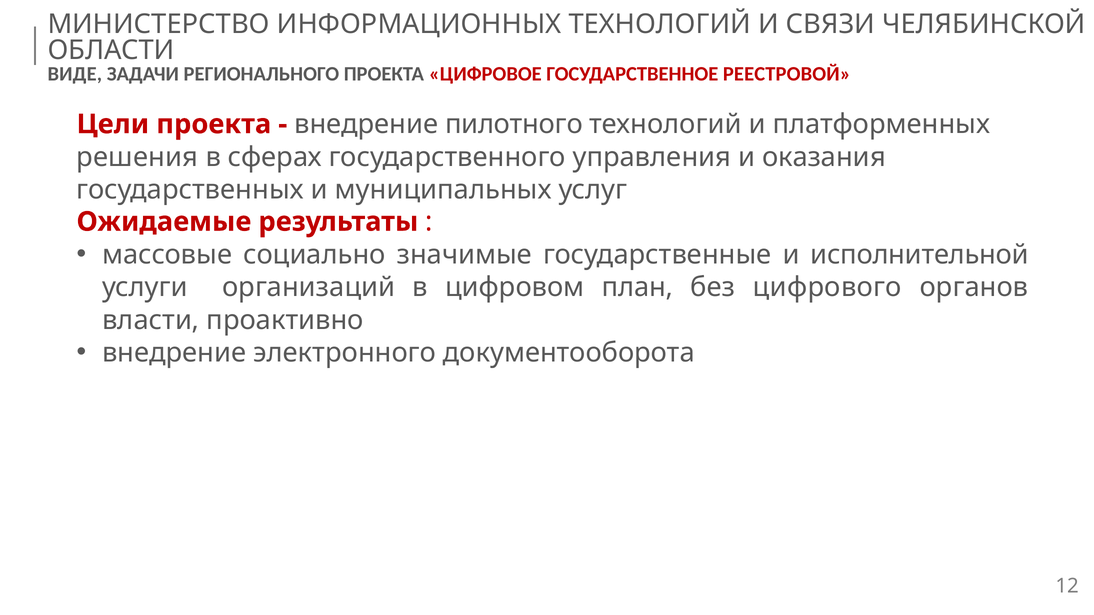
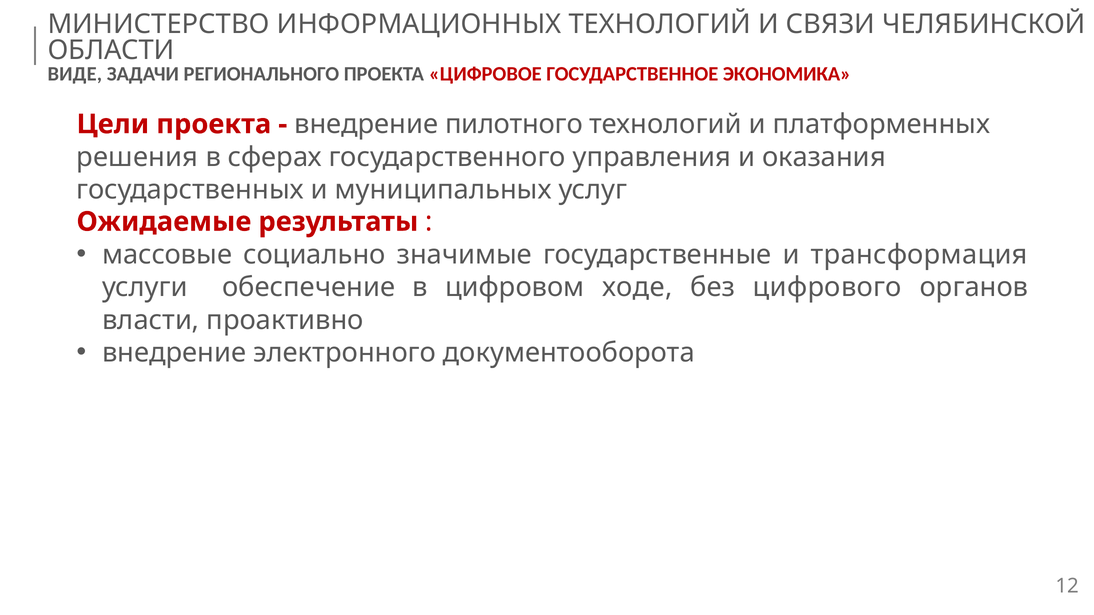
РЕЕСТРОВОЙ: РЕЕСТРОВОЙ -> ЭКОНОМИКА
исполнительной: исполнительной -> трансформация
организаций: организаций -> обеспечение
план: план -> ходе
